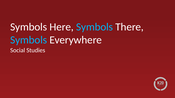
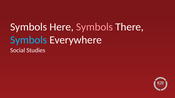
Symbols at (95, 27) colour: light blue -> pink
